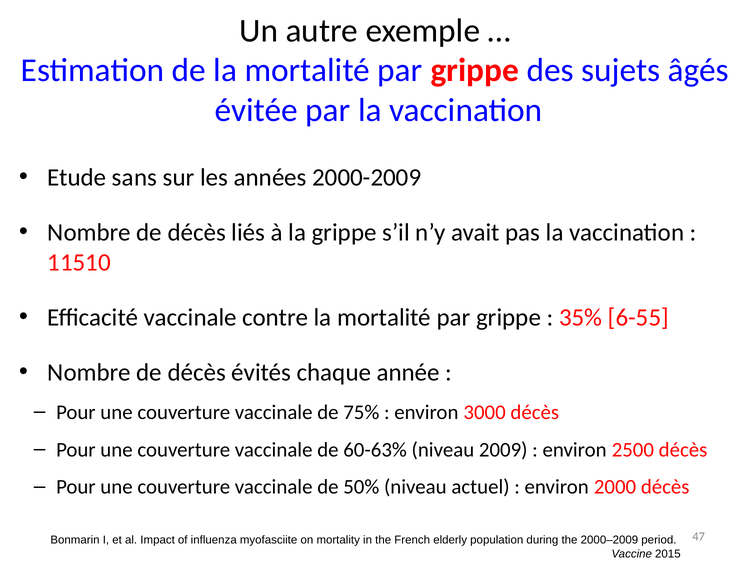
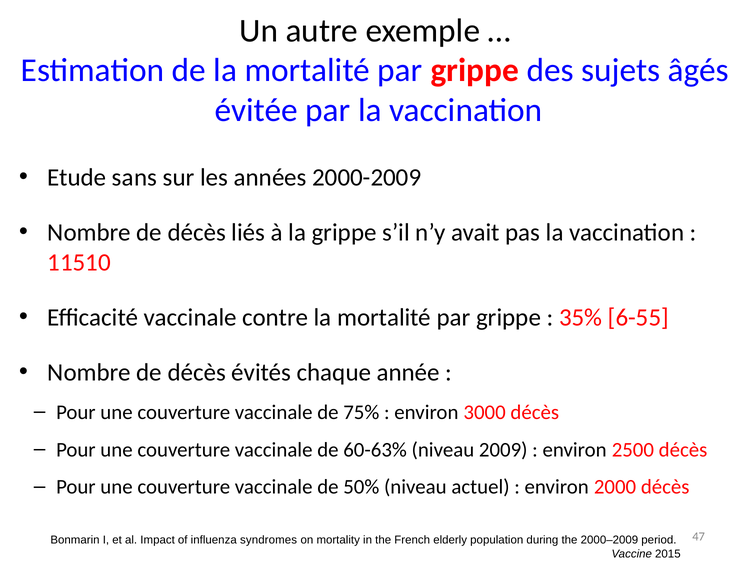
myofasciite: myofasciite -> syndromes
